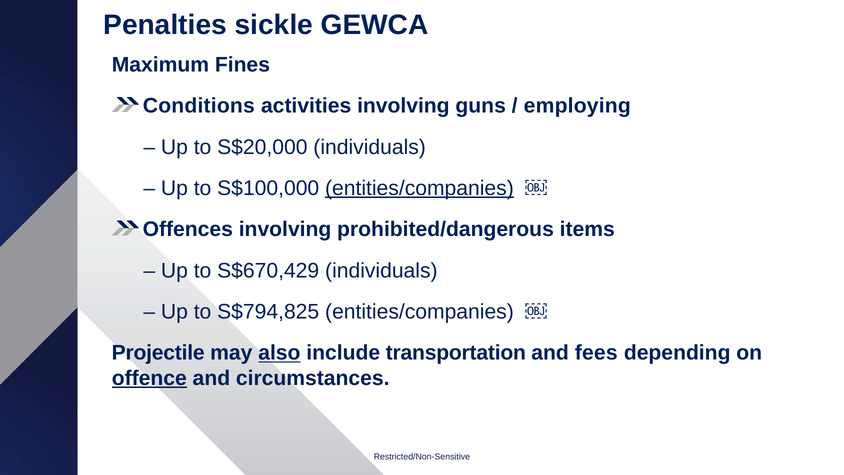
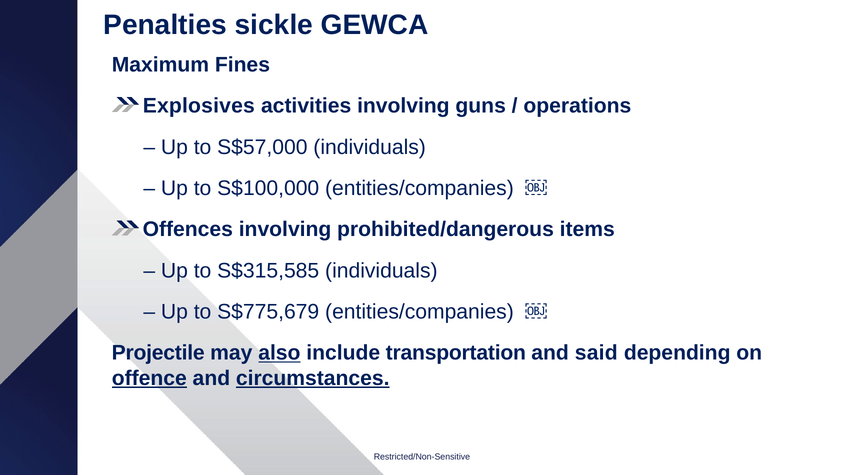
Conditions: Conditions -> Explosives
employing: employing -> operations
S$20,000: S$20,000 -> S$57,000
entities/companies at (419, 188) underline: present -> none
S$670,429: S$670,429 -> S$315,585
S$794,825: S$794,825 -> S$775,679
fees: fees -> said
circumstances underline: none -> present
